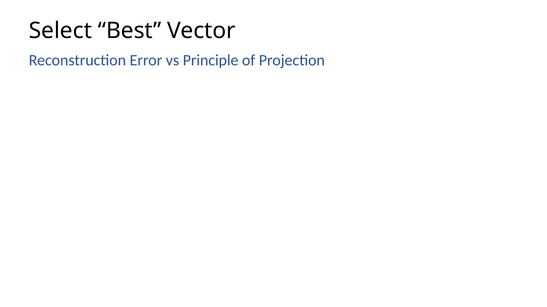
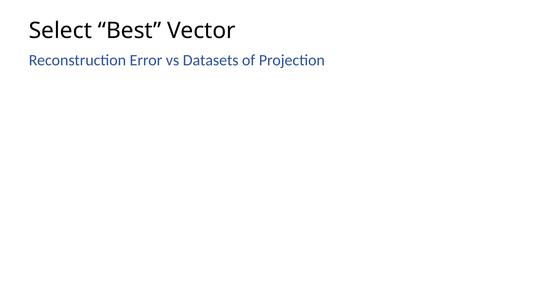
Principle: Principle -> Datasets
